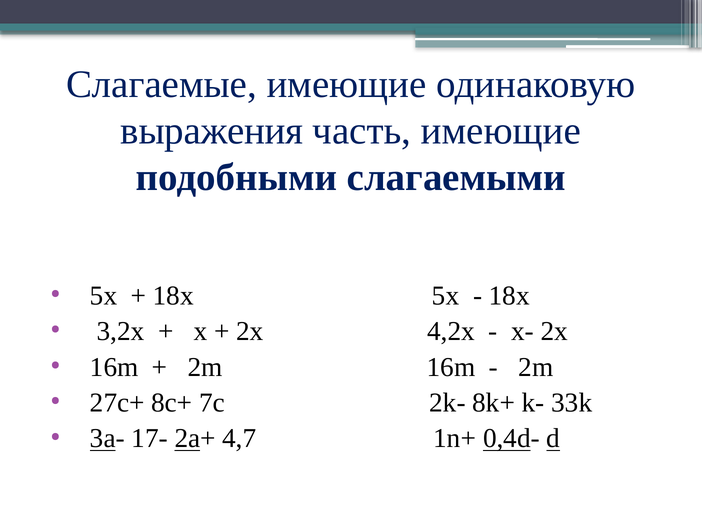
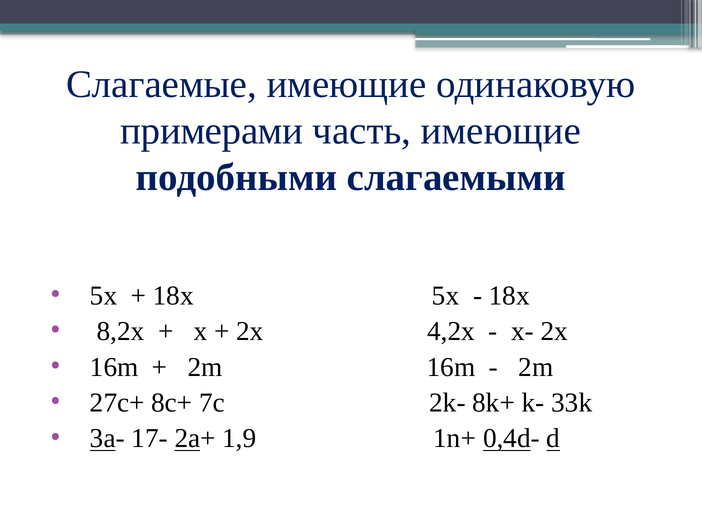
выражения: выражения -> примерами
3,2x: 3,2x -> 8,2x
4,7: 4,7 -> 1,9
